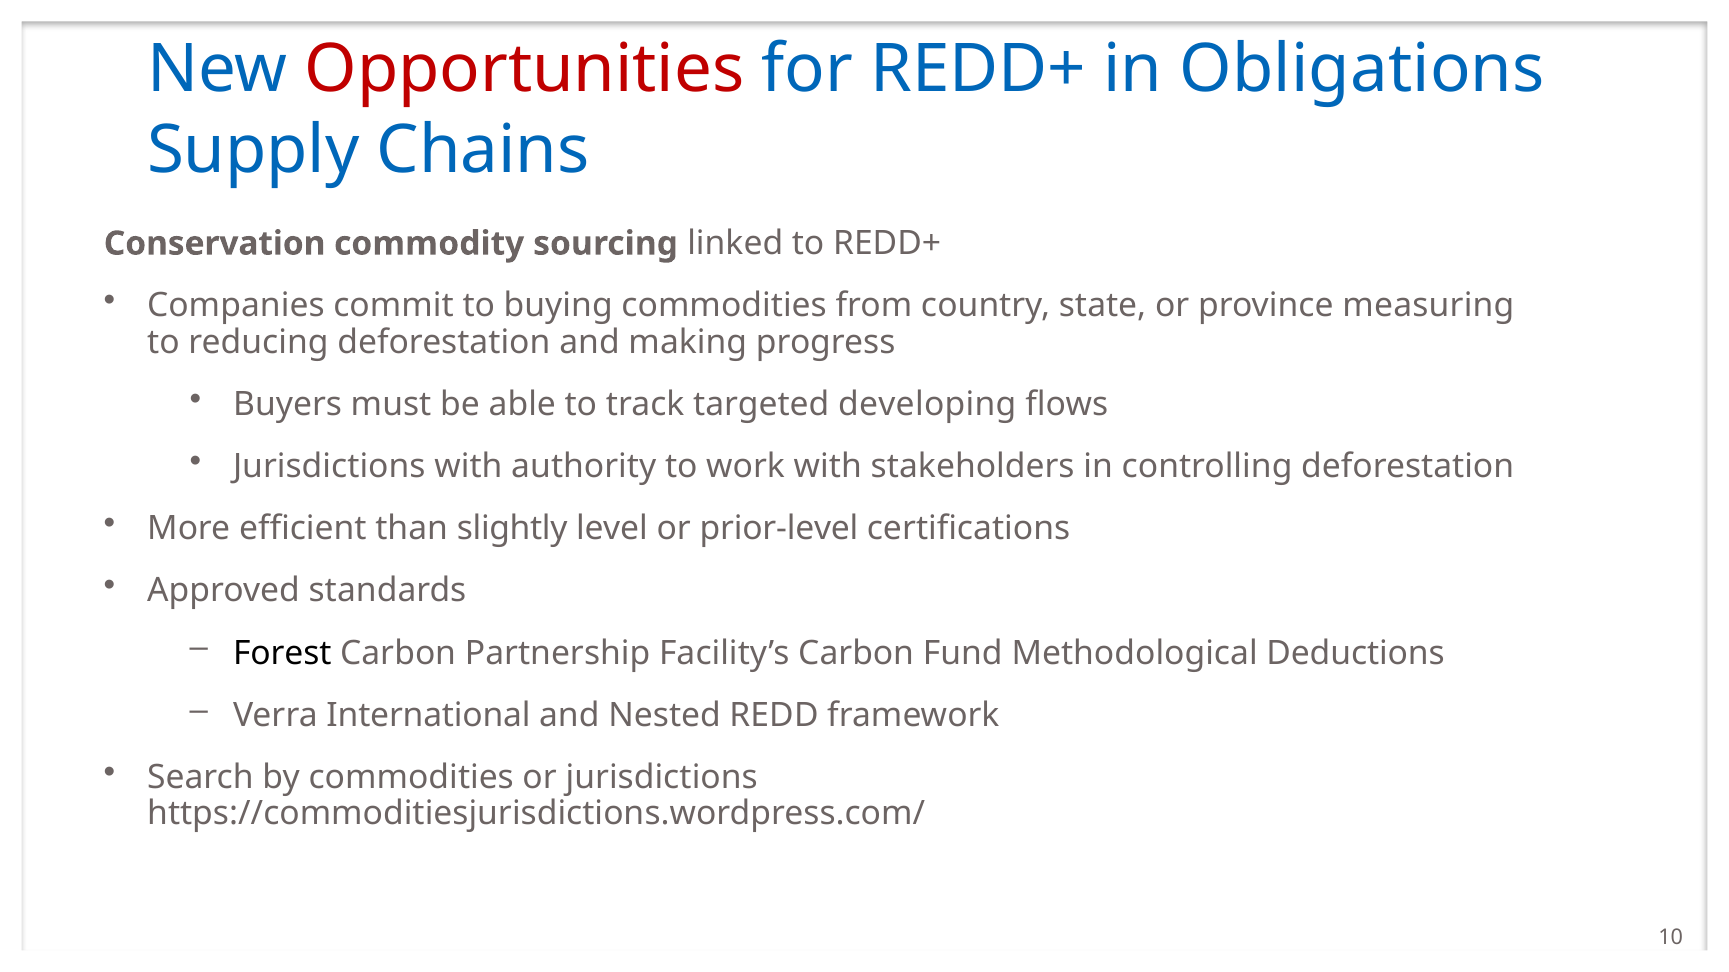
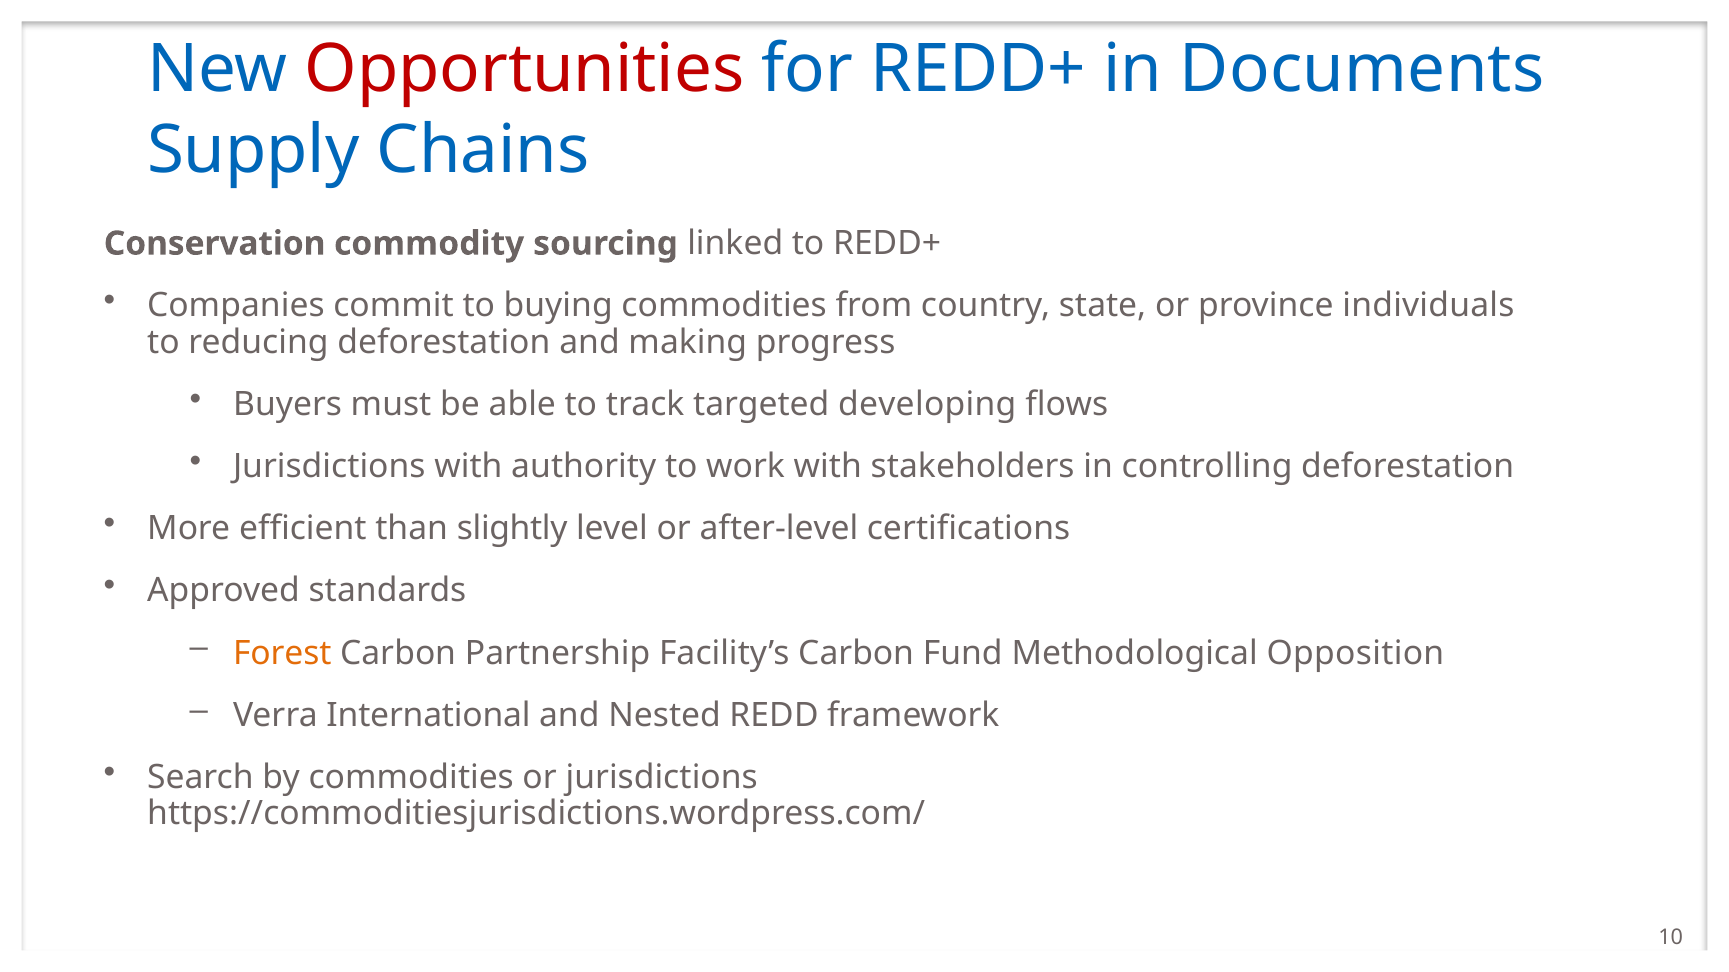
Obligations: Obligations -> Documents
measuring: measuring -> individuals
prior-level: prior-level -> after-level
Forest colour: black -> orange
Deductions: Deductions -> Opposition
